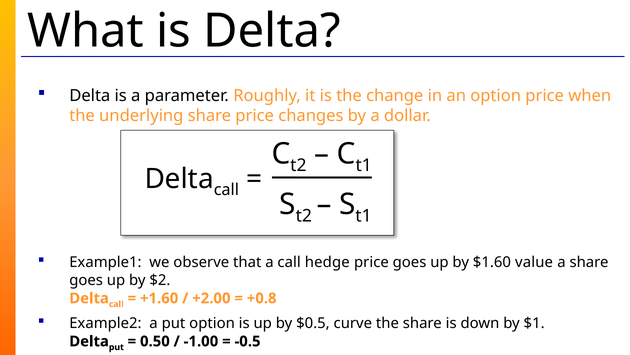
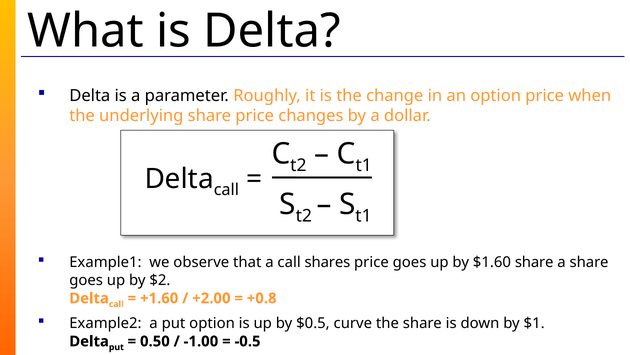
hedge: hedge -> shares
$1.60 value: value -> share
